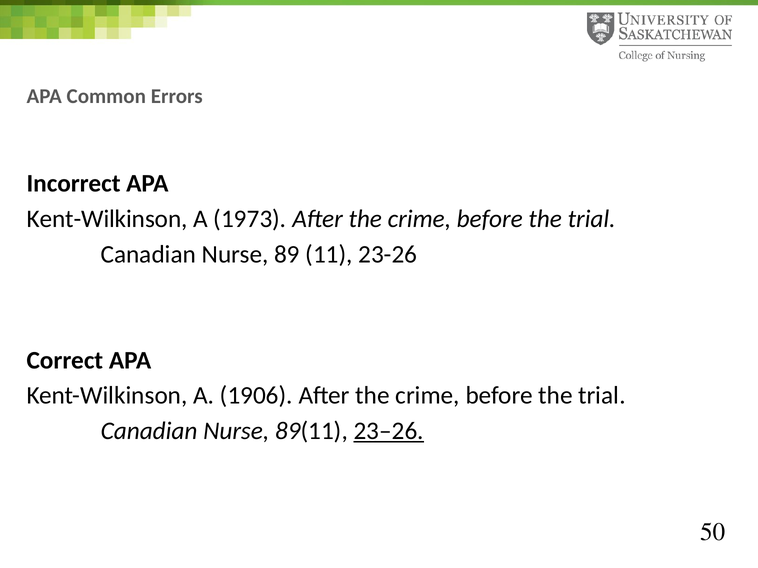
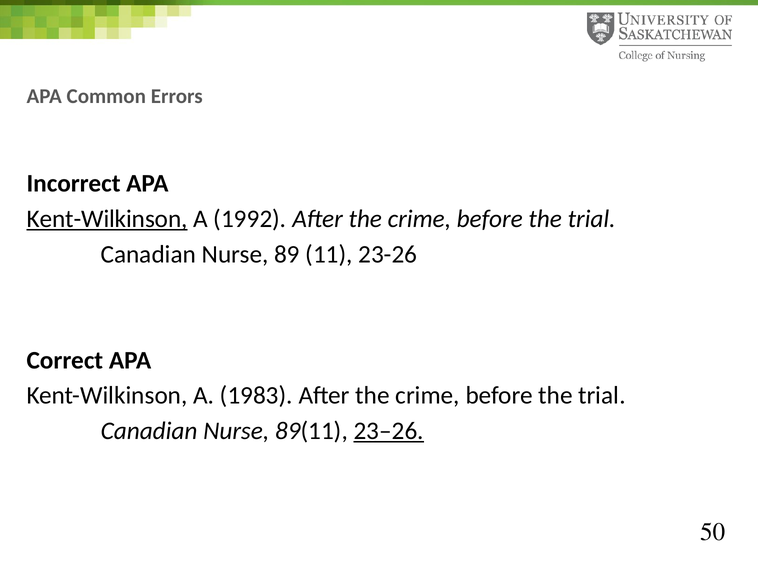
Kent-Wilkinson at (107, 219) underline: none -> present
1973: 1973 -> 1992
1906: 1906 -> 1983
